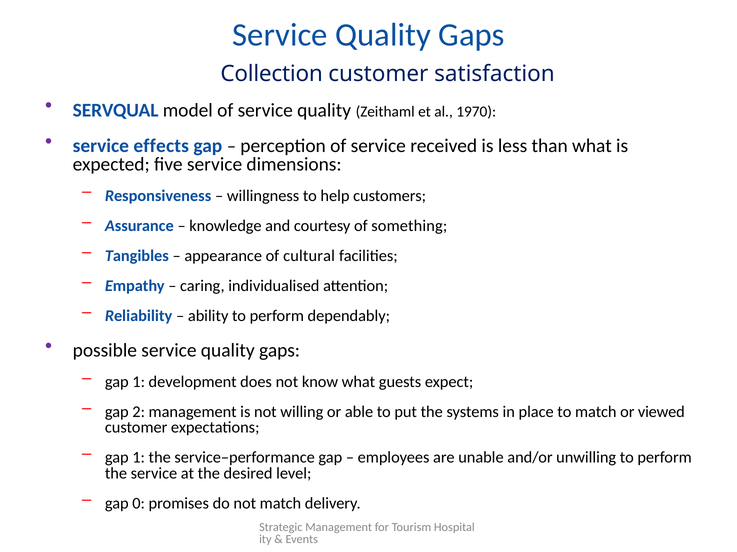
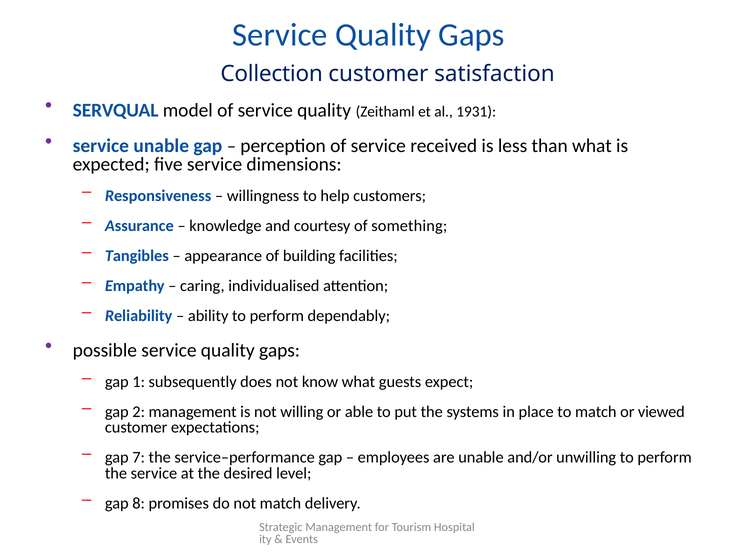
1970: 1970 -> 1931
service effects: effects -> unable
cultural: cultural -> building
development: development -> subsequently
1 at (139, 458): 1 -> 7
0: 0 -> 8
